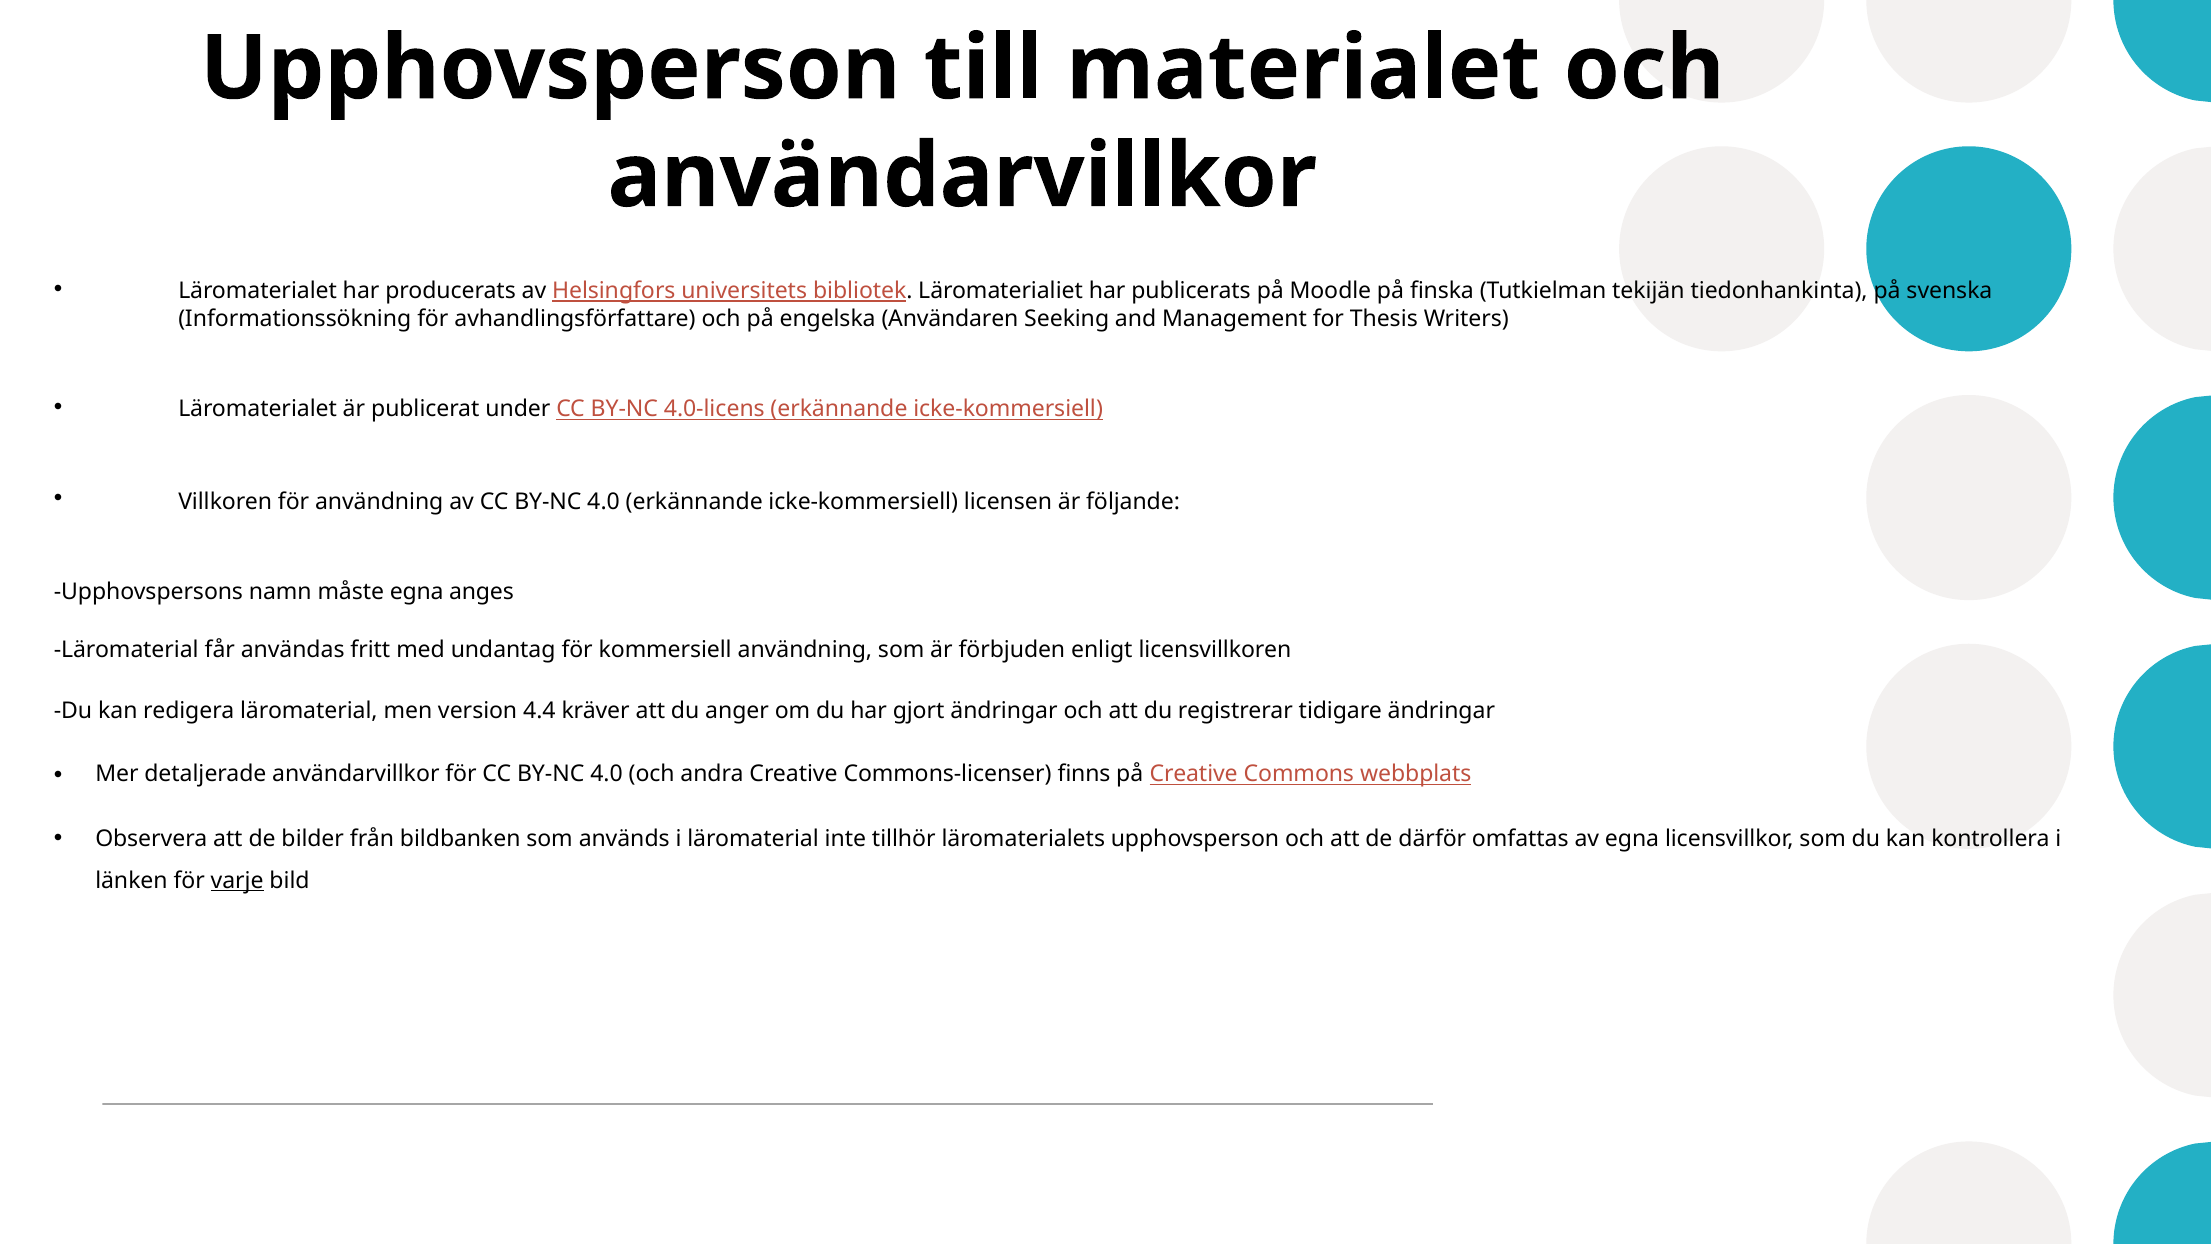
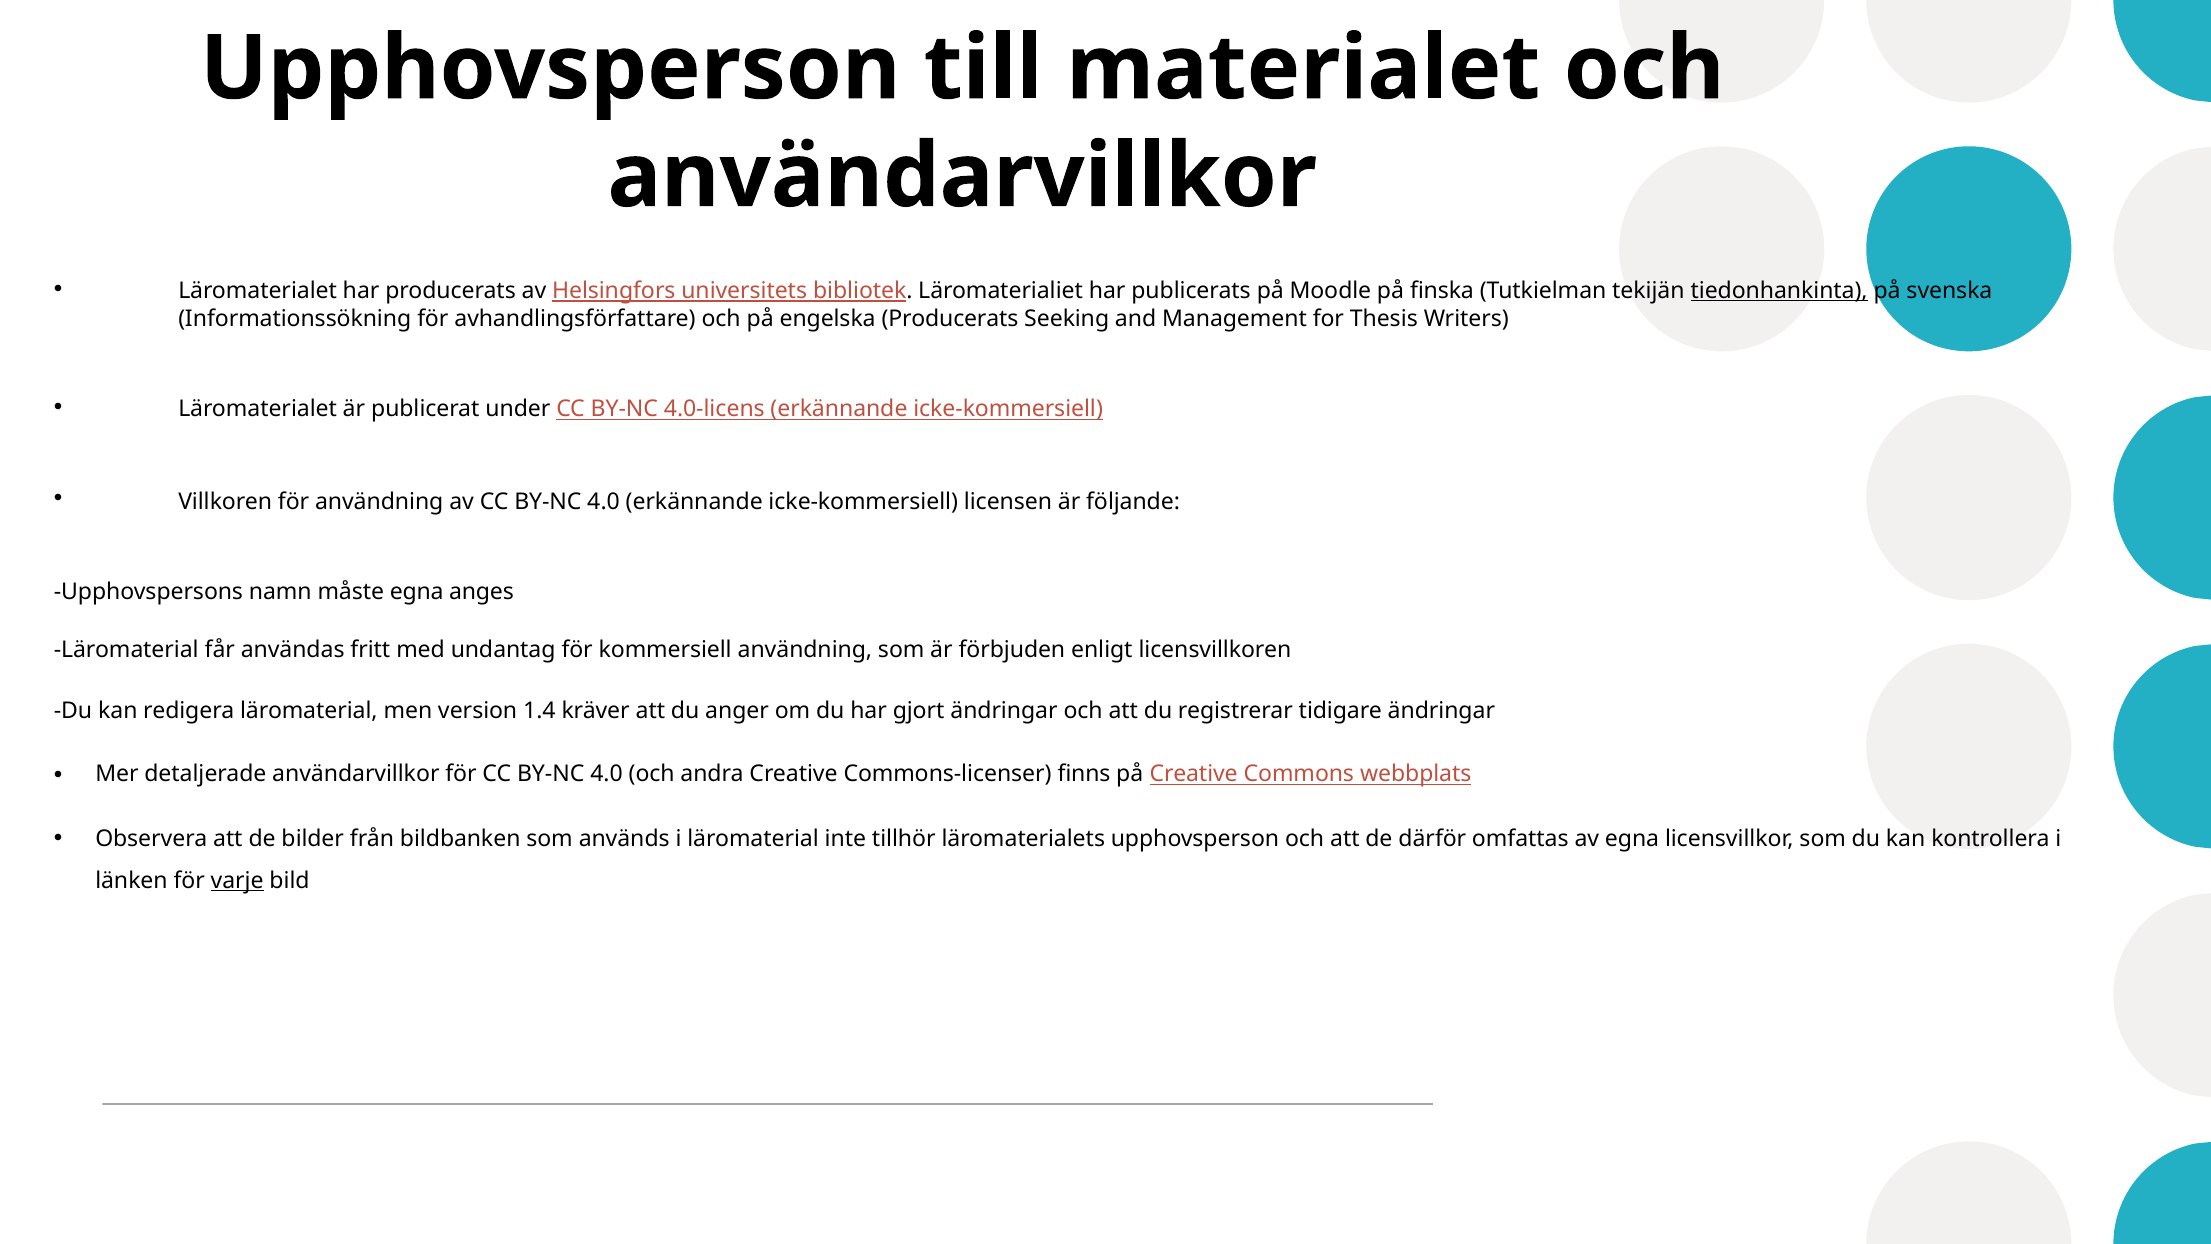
tiedonhankinta underline: none -> present
engelska Användaren: Användaren -> Producerats
4.4: 4.4 -> 1.4
